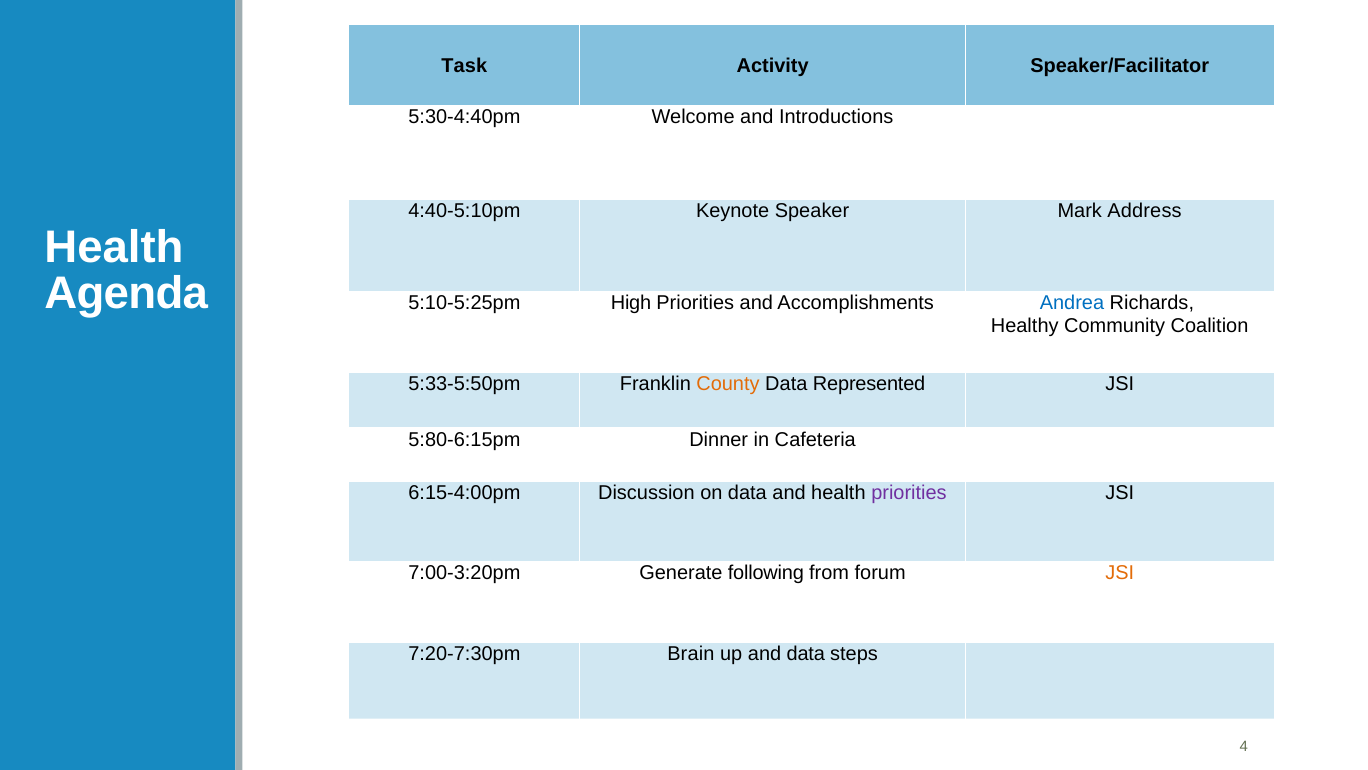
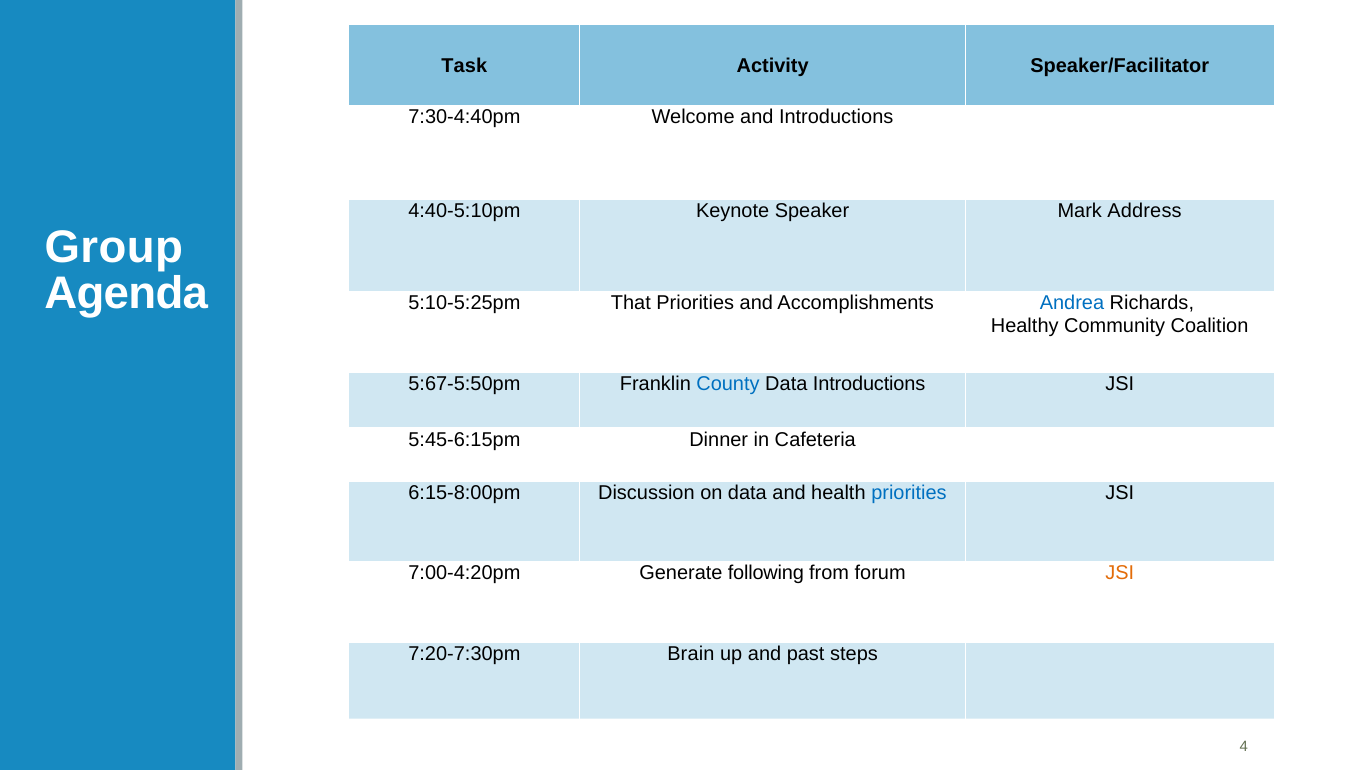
5:30-4:40pm: 5:30-4:40pm -> 7:30-4:40pm
Health at (114, 247): Health -> Group
High: High -> That
5:33-5:50pm: 5:33-5:50pm -> 5:67-5:50pm
County colour: orange -> blue
Data Represented: Represented -> Introductions
5:80-6:15pm: 5:80-6:15pm -> 5:45-6:15pm
6:15-4:00pm: 6:15-4:00pm -> 6:15-8:00pm
priorities at (909, 492) colour: purple -> blue
7:00-3:20pm: 7:00-3:20pm -> 7:00-4:20pm
and data: data -> past
